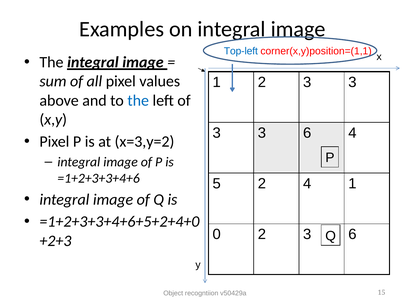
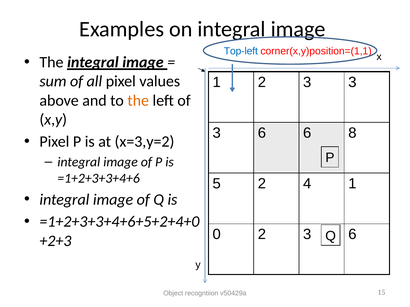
the at (138, 101) colour: blue -> orange
3 at (262, 133): 3 -> 6
6 4: 4 -> 8
